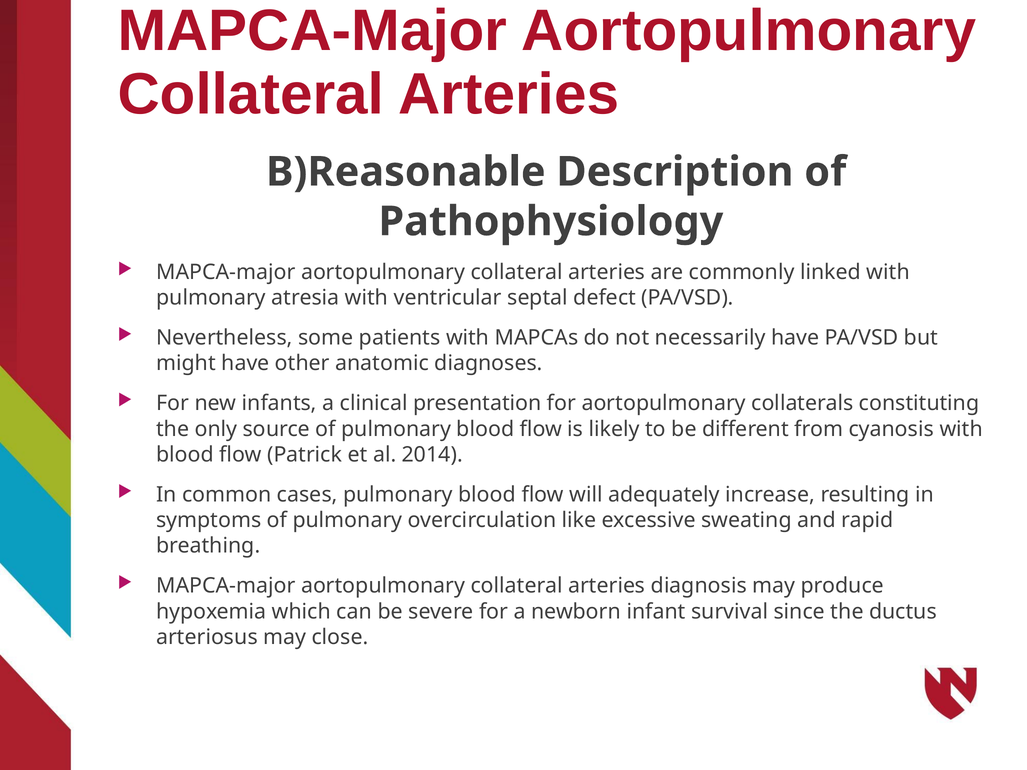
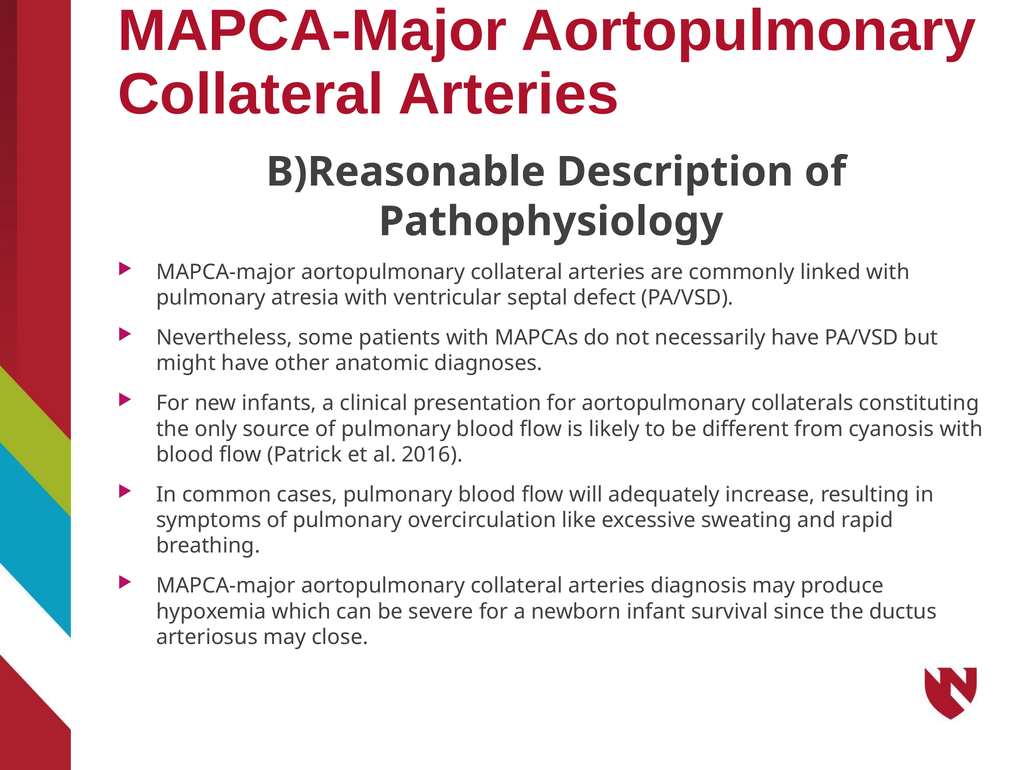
2014: 2014 -> 2016
